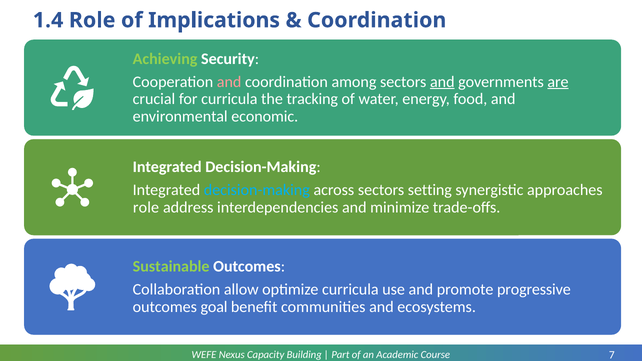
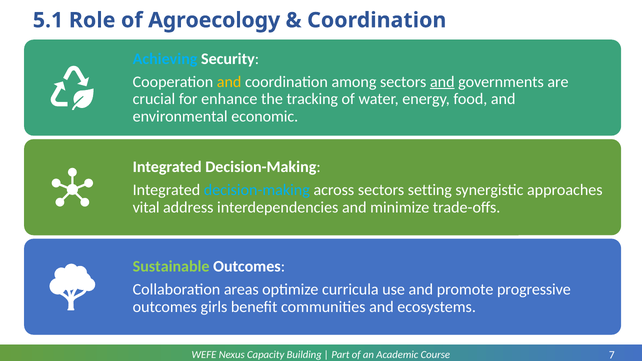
1.4: 1.4 -> 5.1
Implications: Implications -> Agroecology
Achieving colour: light green -> light blue
and at (229, 82) colour: pink -> yellow
are underline: present -> none
for curricula: curricula -> enhance
role at (146, 207): role -> vital
allow: allow -> areas
goal: goal -> girls
